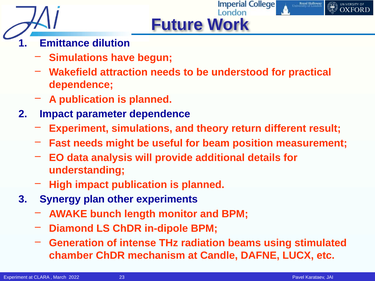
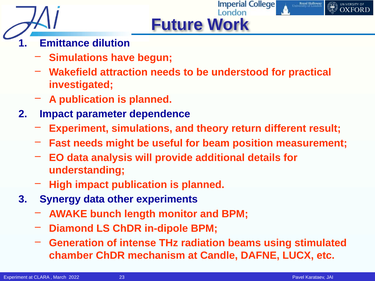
dependence at (81, 85): dependence -> investigated
Synergy plan: plan -> data
